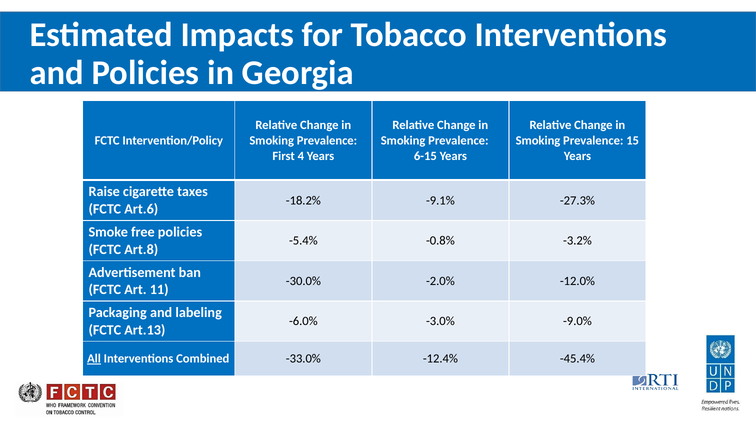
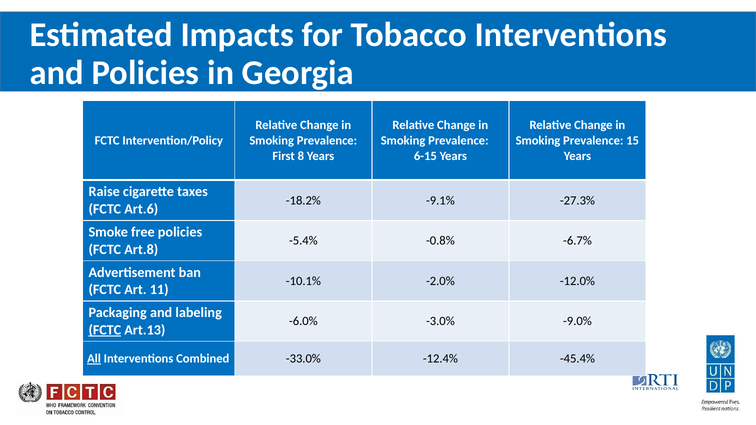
4: 4 -> 8
-3.2%: -3.2% -> -6.7%
-30.0%: -30.0% -> -10.1%
FCTC at (105, 330) underline: none -> present
